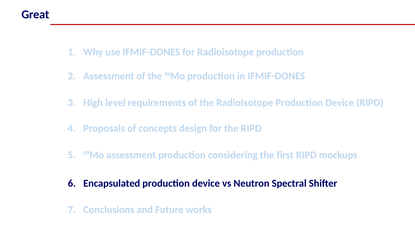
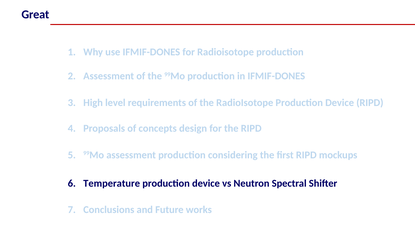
Encapsulated: Encapsulated -> Temperature
